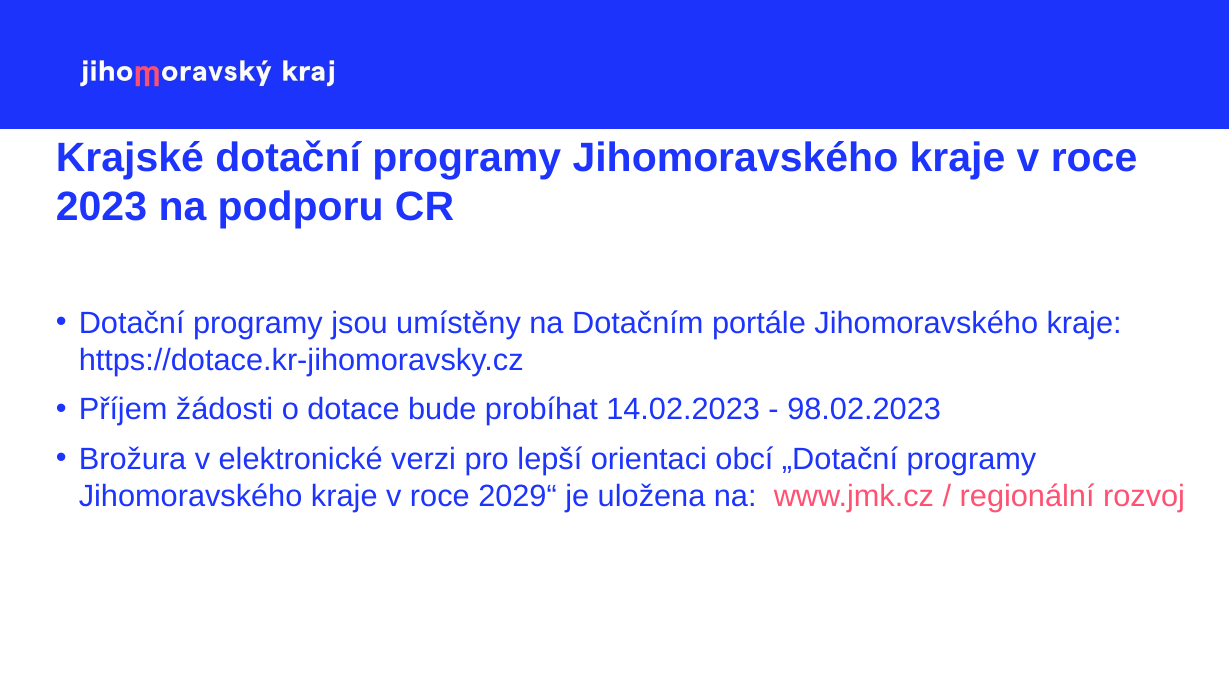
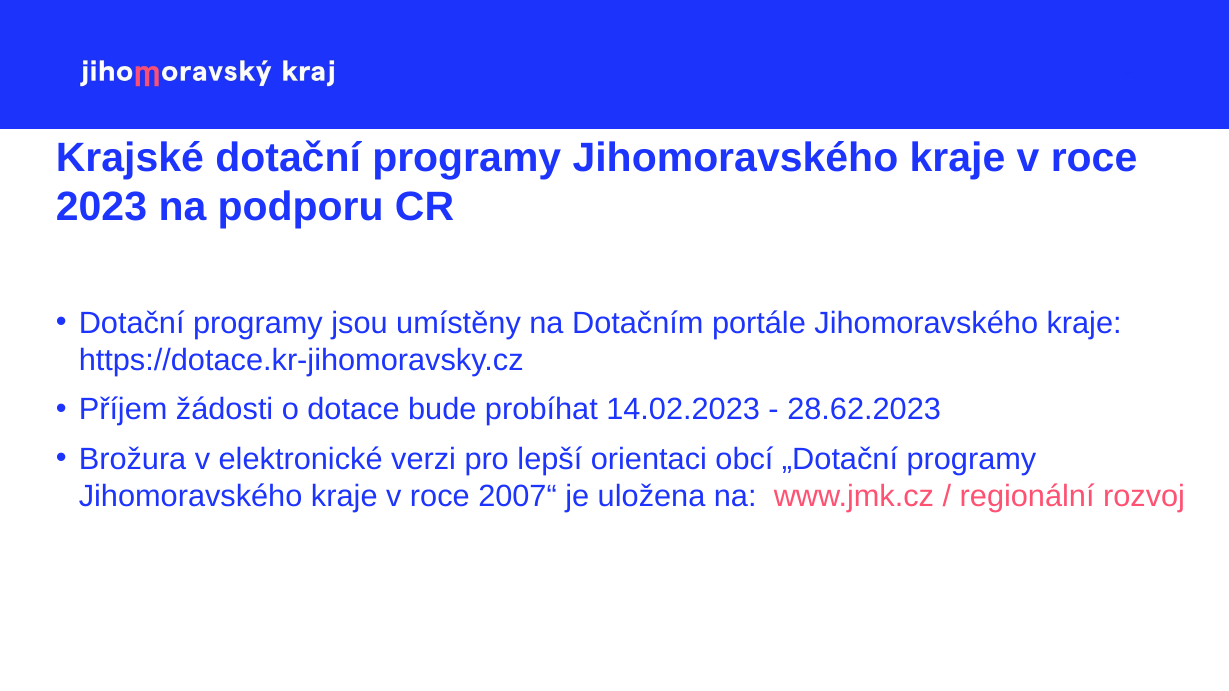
98.02.2023: 98.02.2023 -> 28.62.2023
2029“: 2029“ -> 2007“
